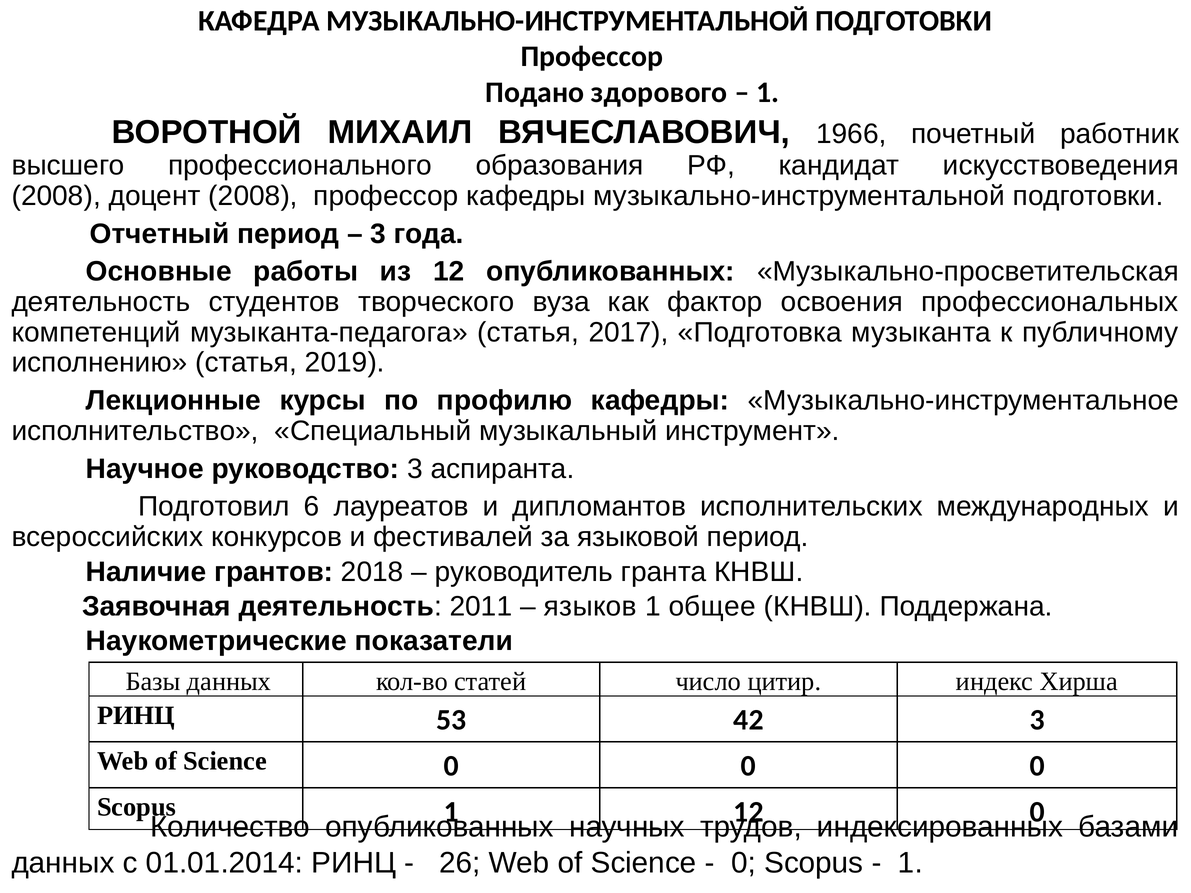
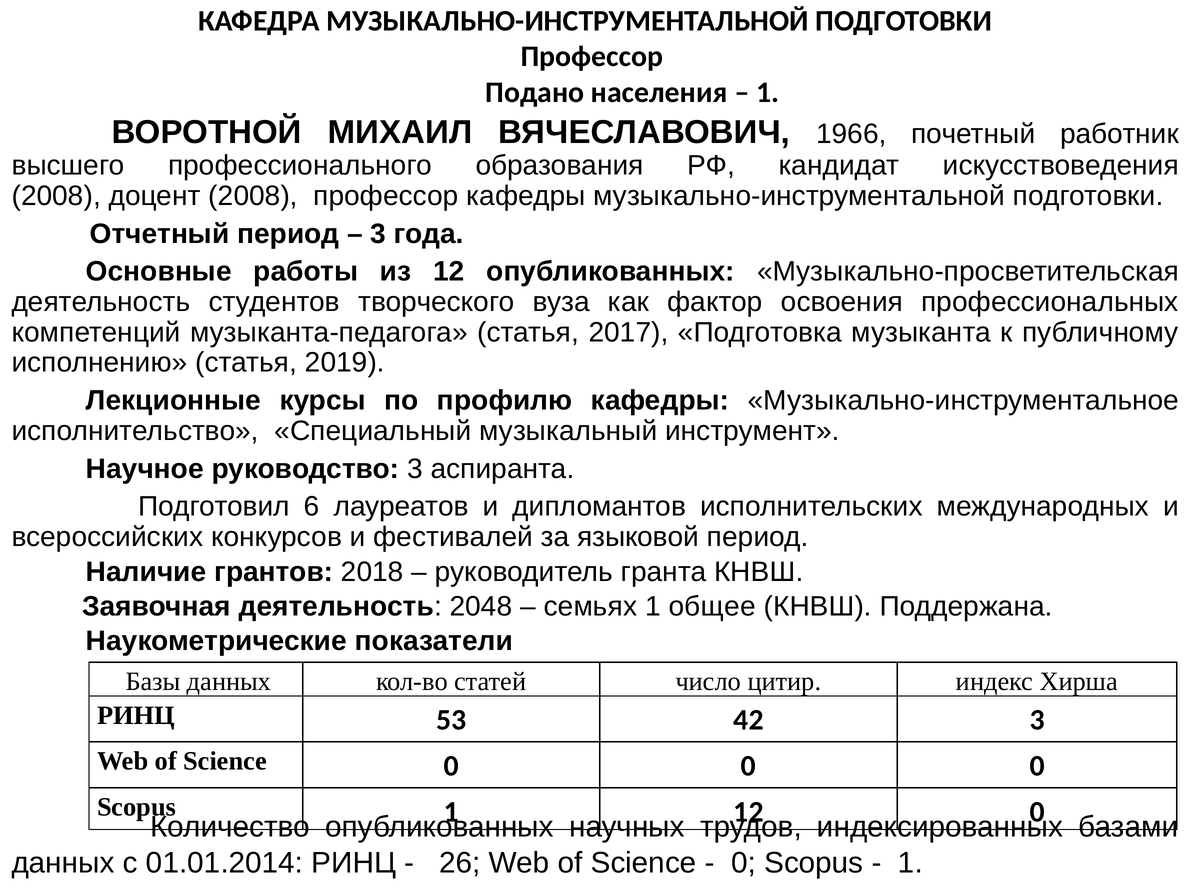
здорового: здорового -> населения
2011: 2011 -> 2048
языков: языков -> семьях
